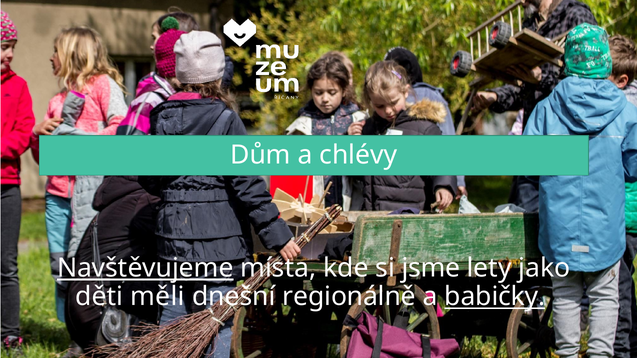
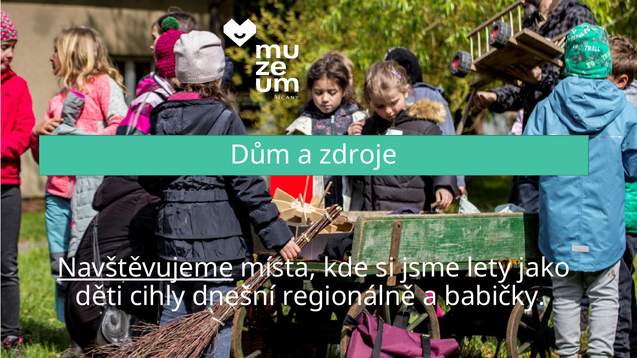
chlévy: chlévy -> zdroje
měli: měli -> cihly
babičky underline: present -> none
